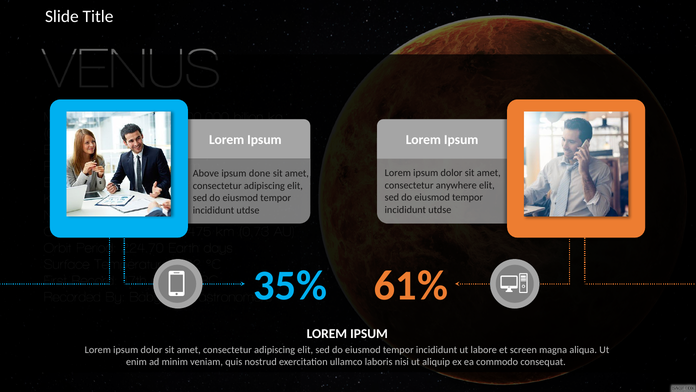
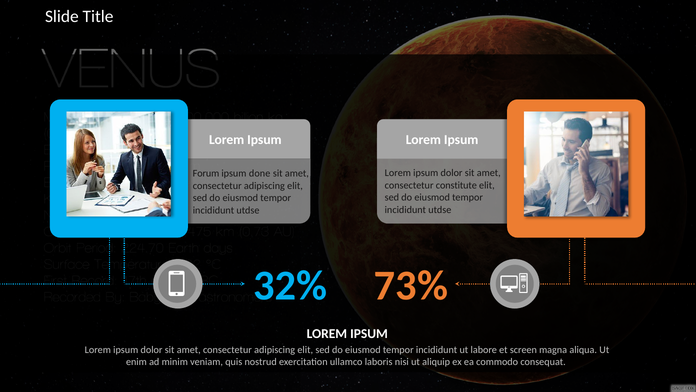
Above: Above -> Forum
anywhere: anywhere -> constitute
35%: 35% -> 32%
61%: 61% -> 73%
